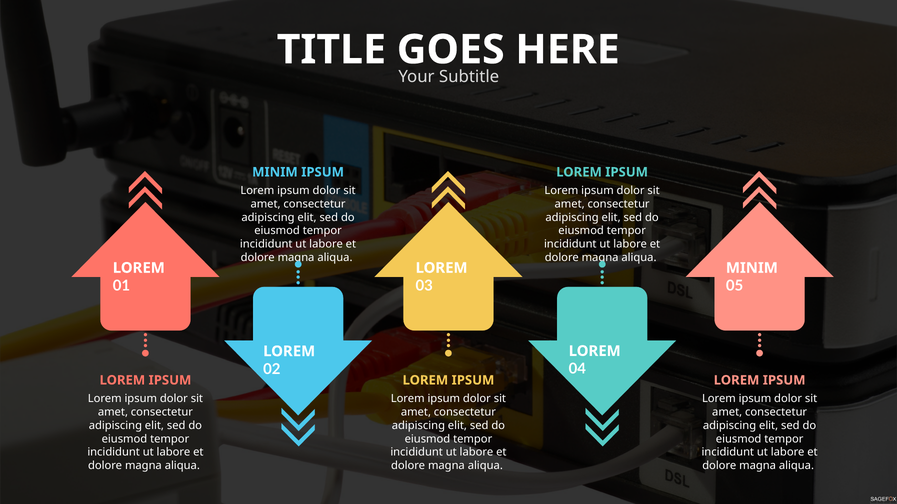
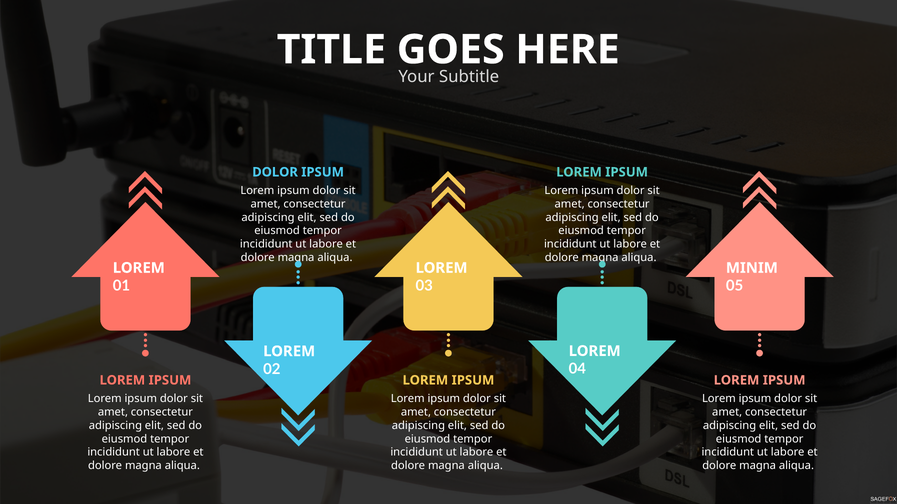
MINIM at (275, 172): MINIM -> DOLOR
